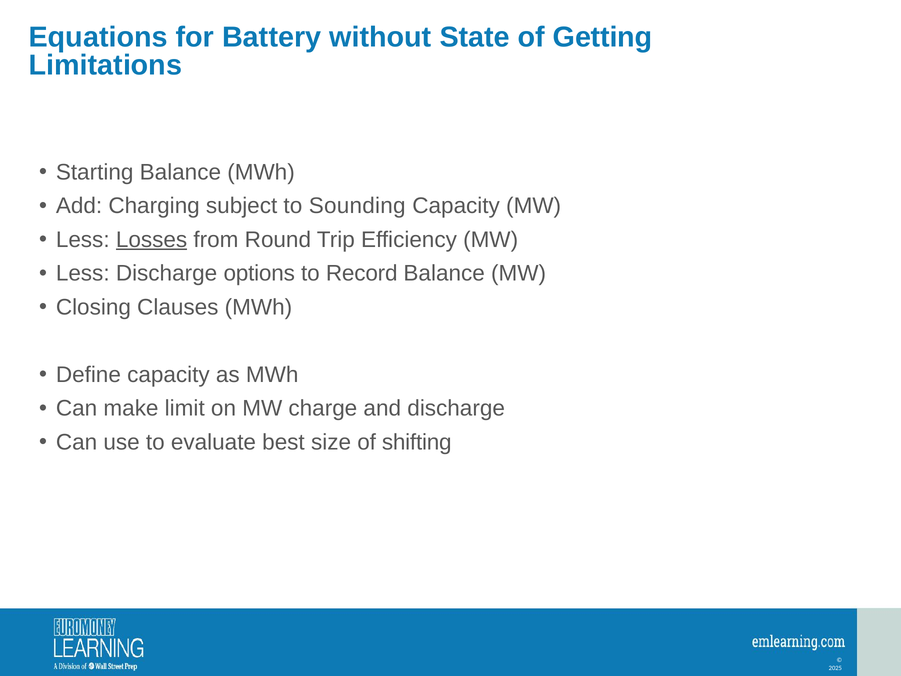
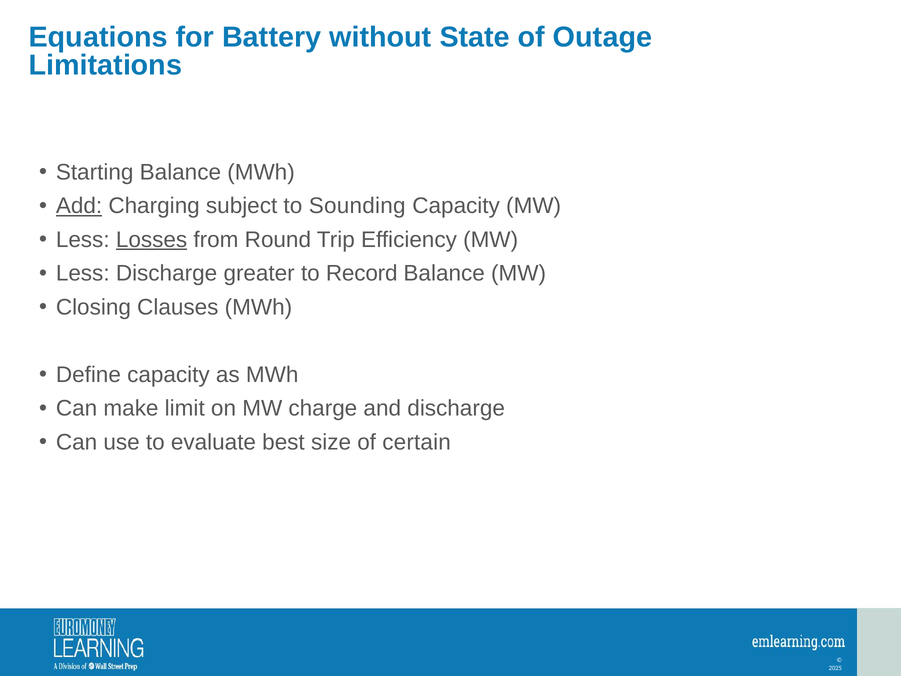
Getting: Getting -> Outage
Add underline: none -> present
options: options -> greater
shifting: shifting -> certain
